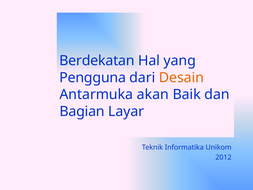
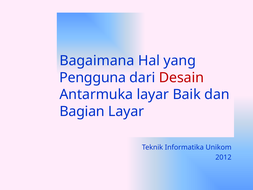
Berdekatan: Berdekatan -> Bagaimana
Desain colour: orange -> red
Antarmuka akan: akan -> layar
